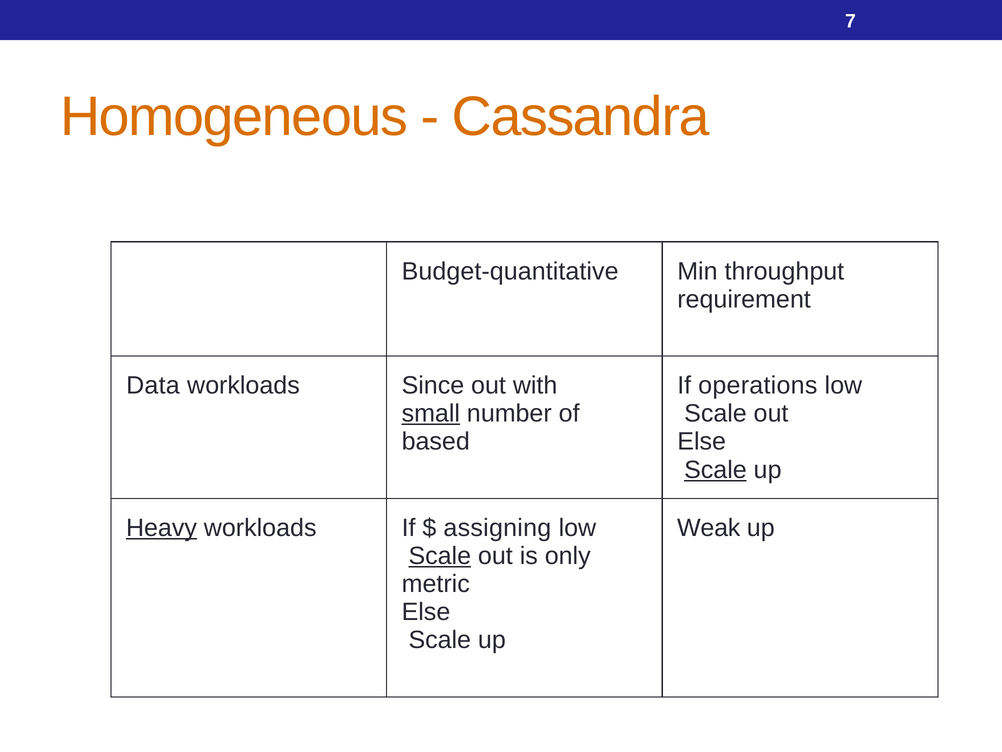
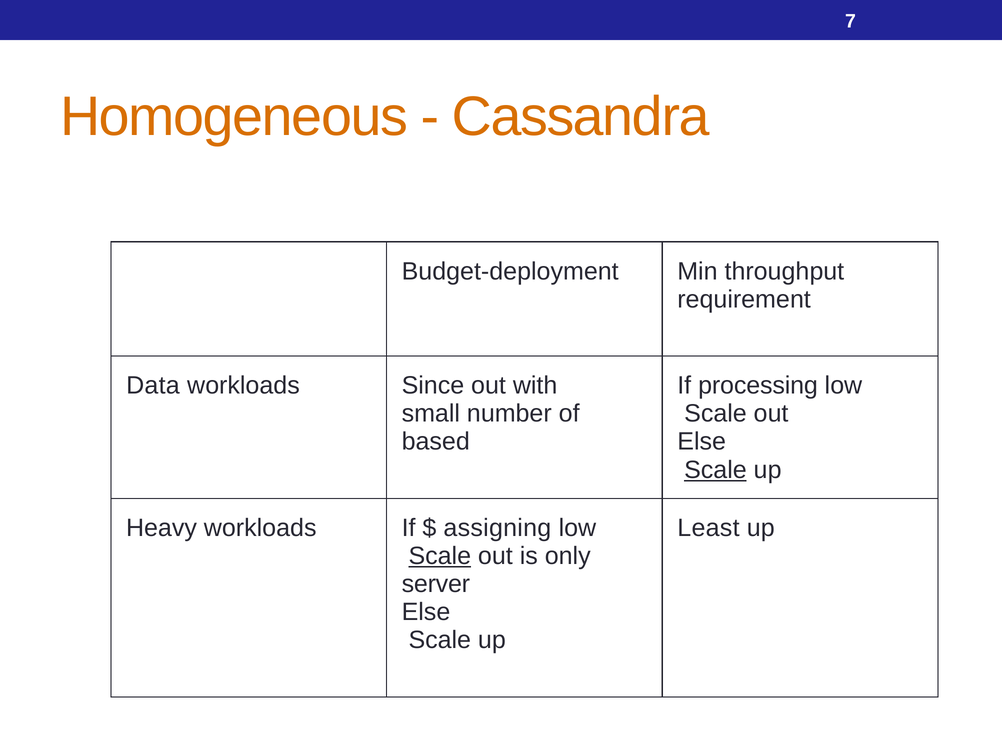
Budget-quantitative: Budget-quantitative -> Budget-deployment
operations: operations -> processing
small underline: present -> none
Heavy underline: present -> none
Weak: Weak -> Least
metric: metric -> server
